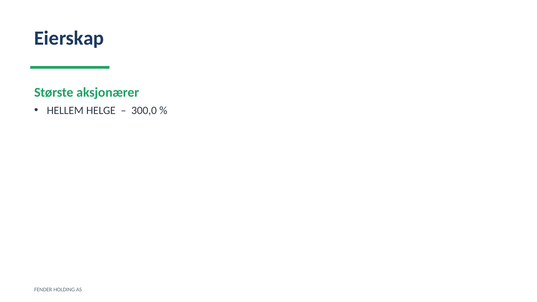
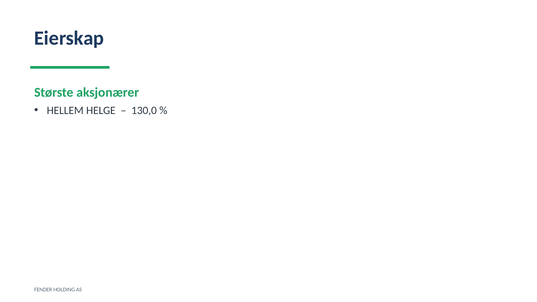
300,0: 300,0 -> 130,0
